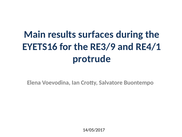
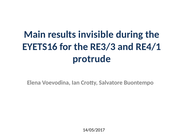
surfaces: surfaces -> invisible
RE3/9: RE3/9 -> RE3/3
